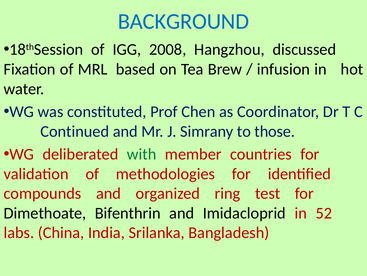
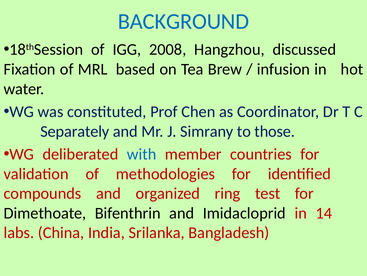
Continued: Continued -> Separately
with colour: green -> blue
52: 52 -> 14
